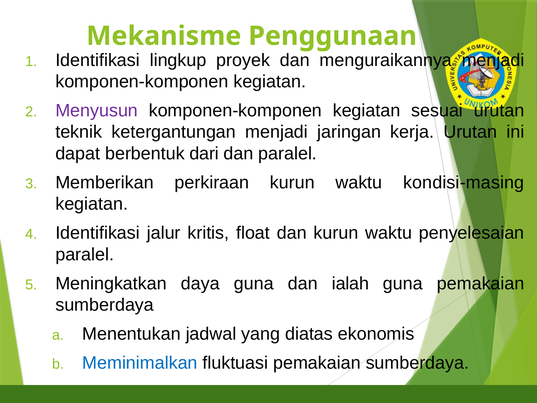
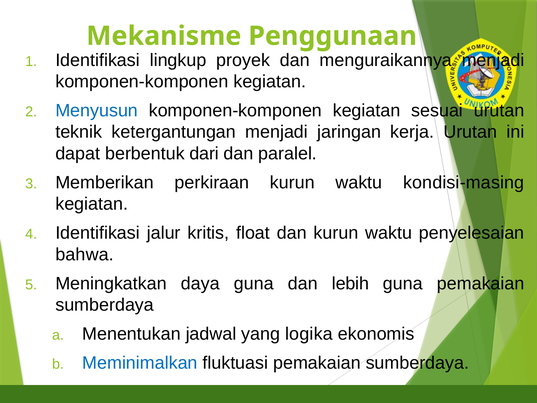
Menyusun colour: purple -> blue
paralel at (85, 254): paralel -> bahwa
ialah: ialah -> lebih
diatas: diatas -> logika
